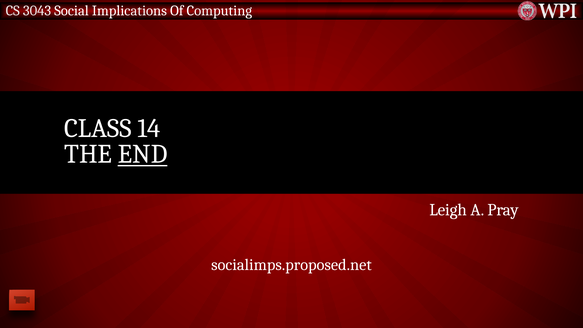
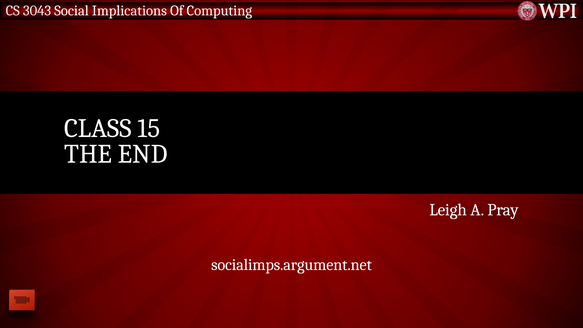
14: 14 -> 15
END underline: present -> none
socialimps.proposed.net: socialimps.proposed.net -> socialimps.argument.net
